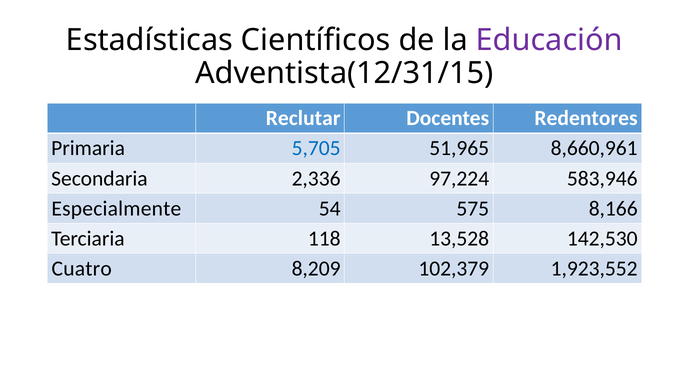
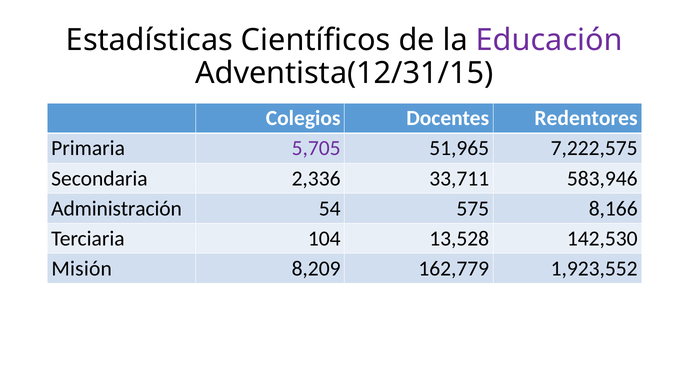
Reclutar: Reclutar -> Colegios
5,705 colour: blue -> purple
8,660,961: 8,660,961 -> 7,222,575
97,224: 97,224 -> 33,711
Especialmente: Especialmente -> Administración
118: 118 -> 104
Cuatro: Cuatro -> Misión
102,379: 102,379 -> 162,779
